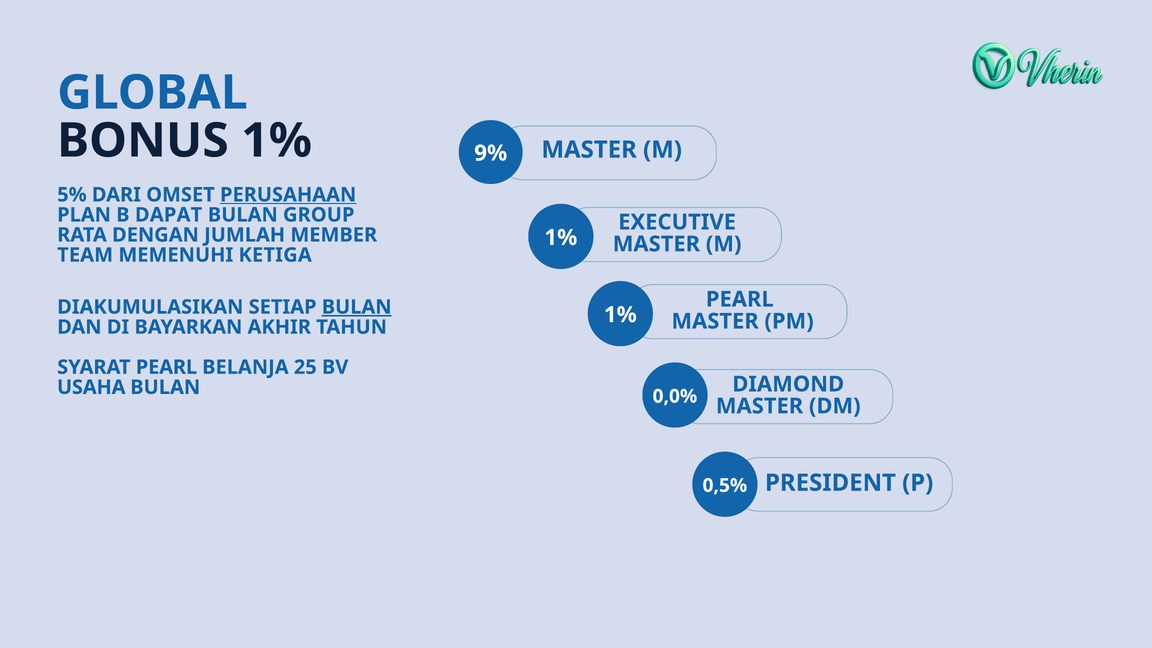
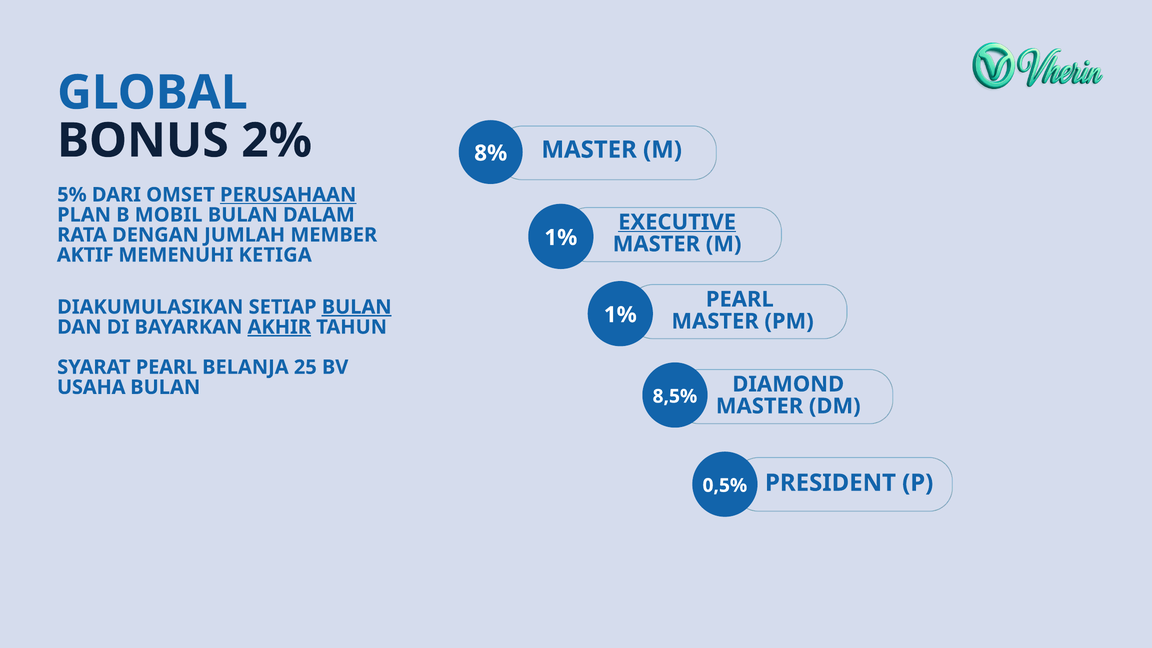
BONUS 1%: 1% -> 2%
9%: 9% -> 8%
DAPAT: DAPAT -> MOBIL
GROUP: GROUP -> DALAM
EXECUTIVE underline: none -> present
TEAM: TEAM -> AKTIF
AKHIR underline: none -> present
0,0%: 0,0% -> 8,5%
